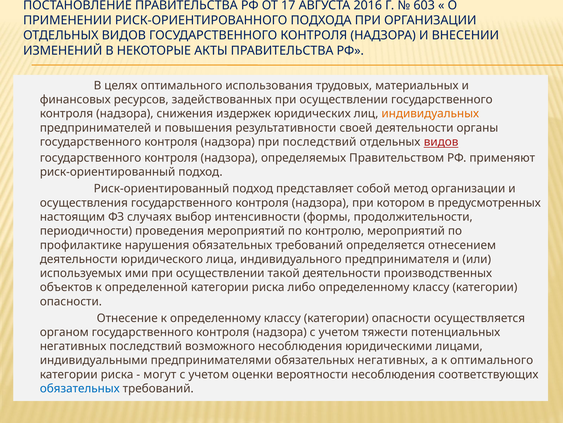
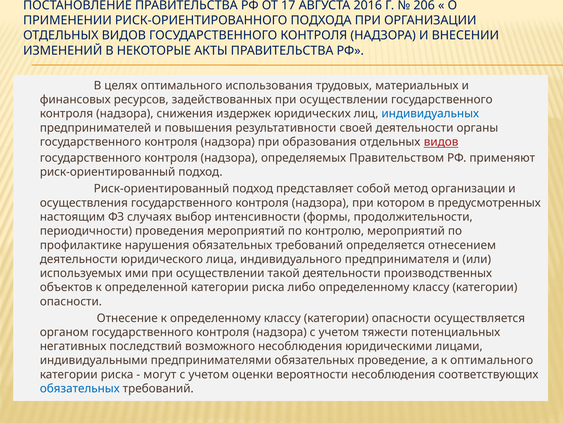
603: 603 -> 206
индивидуальных colour: orange -> blue
при последствий: последствий -> образования
обязательных негативных: негативных -> проведение
